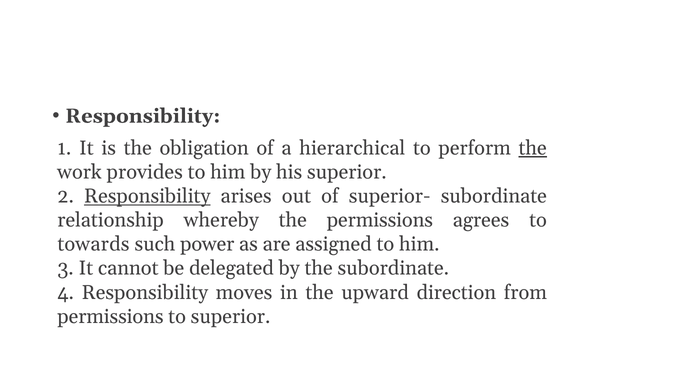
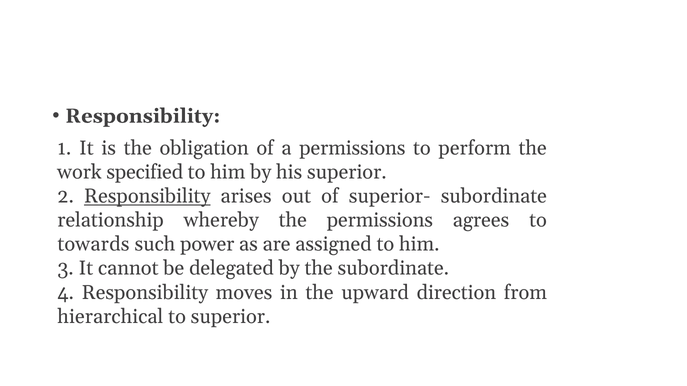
a hierarchical: hierarchical -> permissions
the at (533, 148) underline: present -> none
provides: provides -> specified
permissions at (110, 317): permissions -> hierarchical
